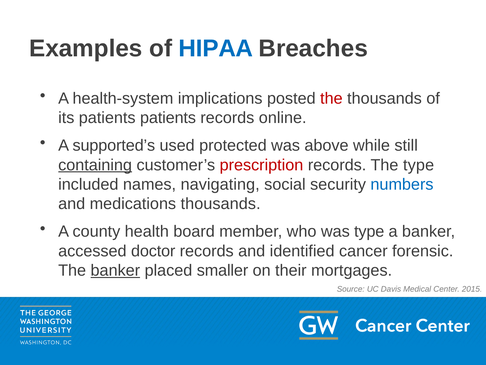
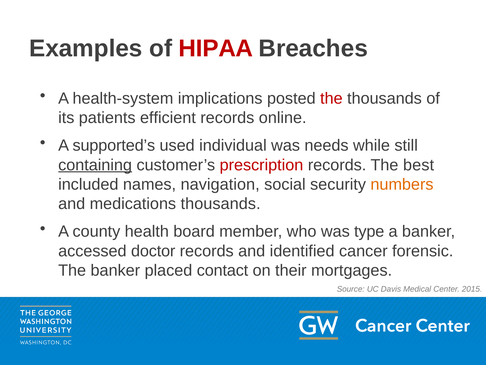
HIPAA colour: blue -> red
patients patients: patients -> efficient
protected: protected -> individual
above: above -> needs
The type: type -> best
navigating: navigating -> navigation
numbers colour: blue -> orange
banker at (115, 270) underline: present -> none
smaller: smaller -> contact
